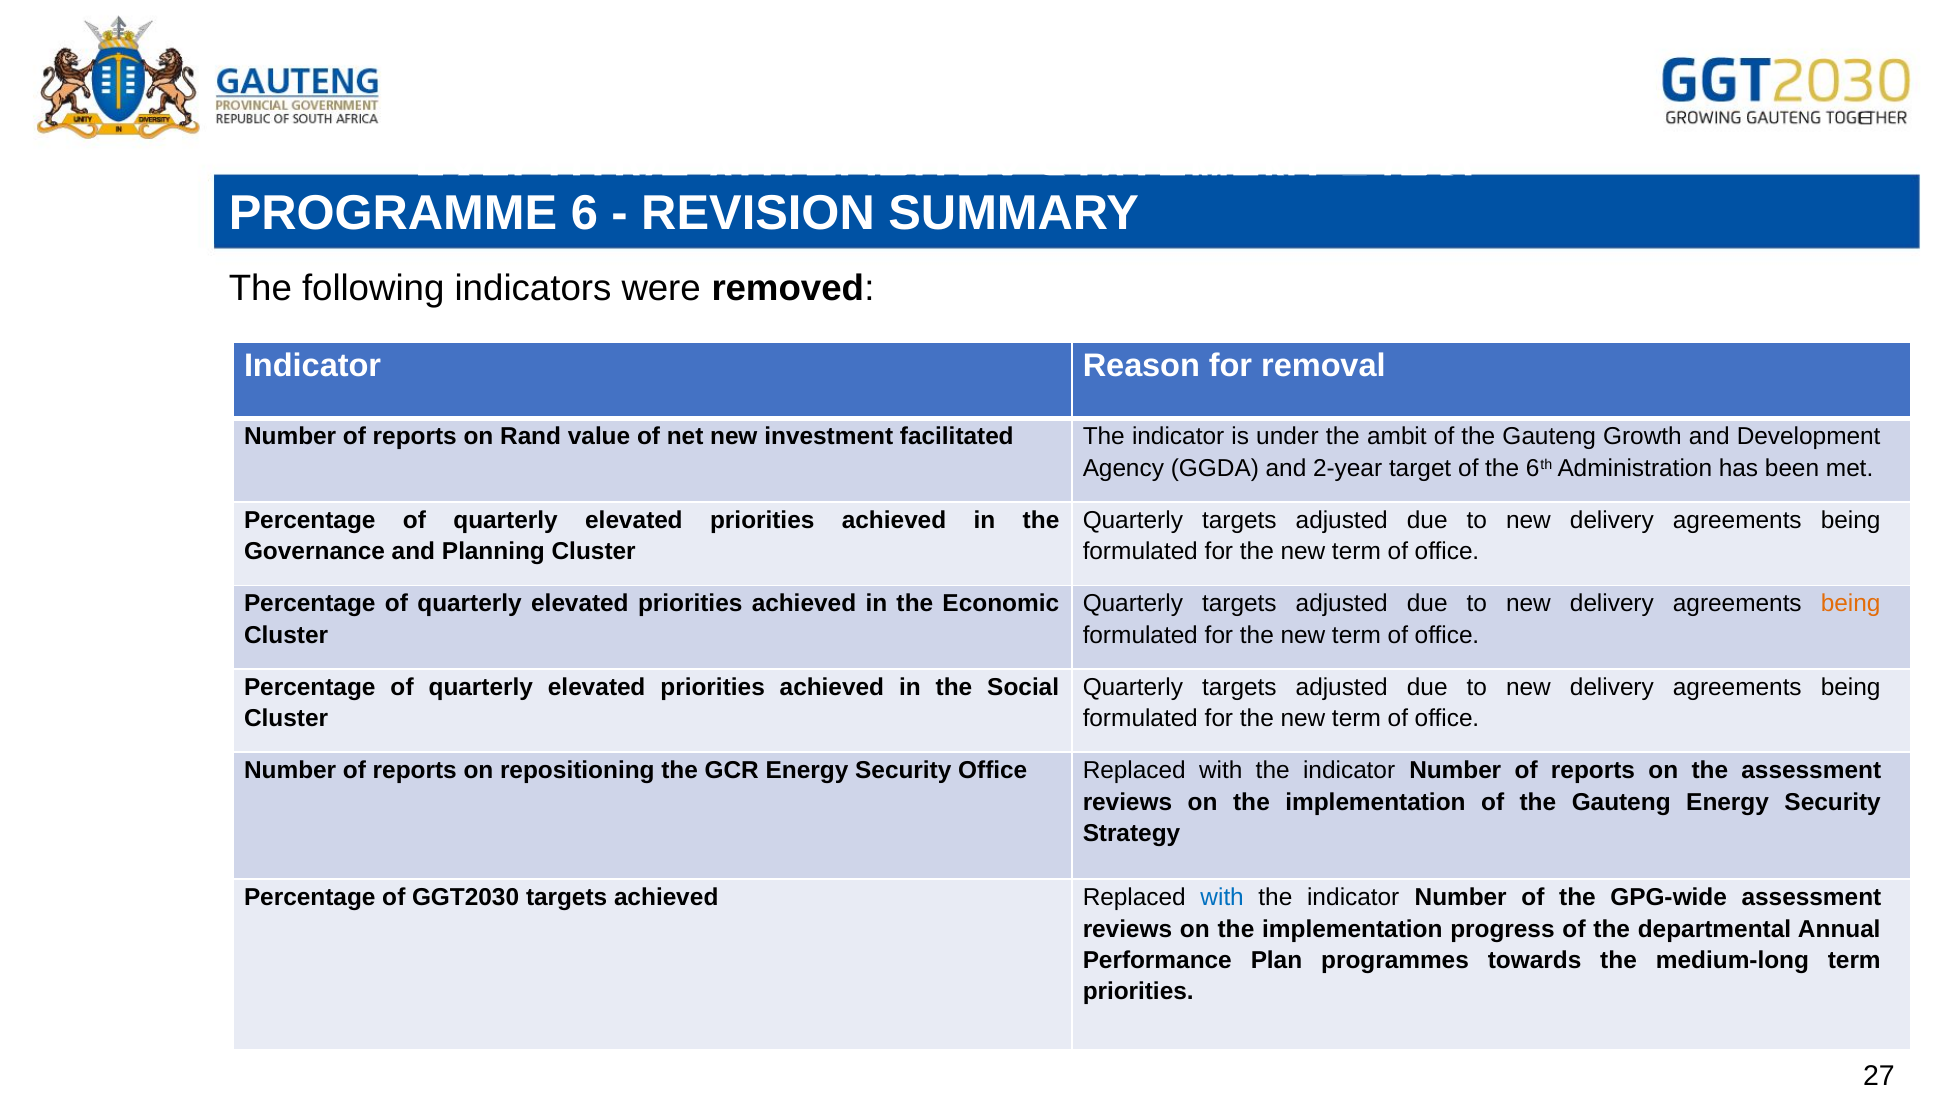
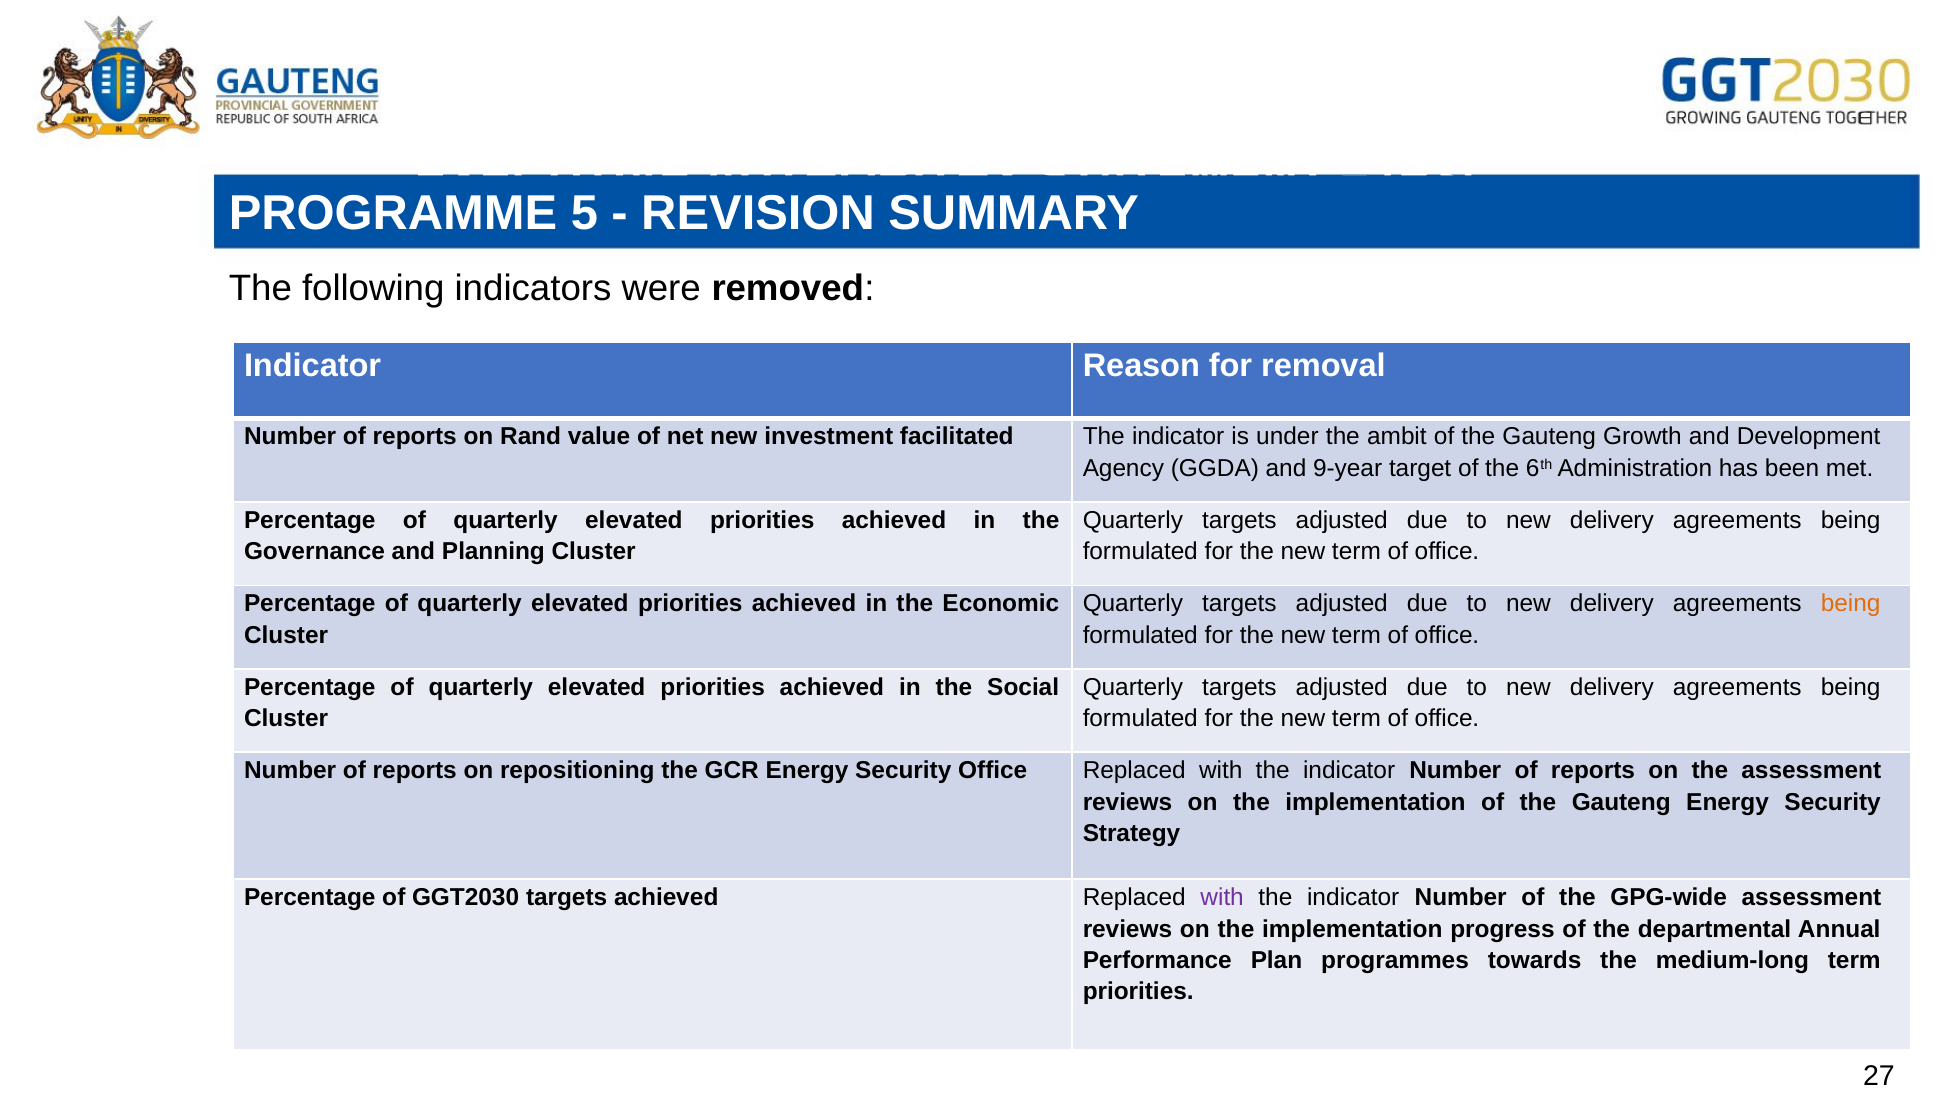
6: 6 -> 5
2-year: 2-year -> 9-year
with at (1222, 897) colour: blue -> purple
